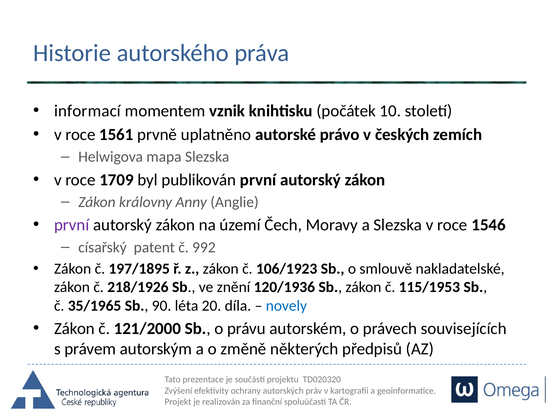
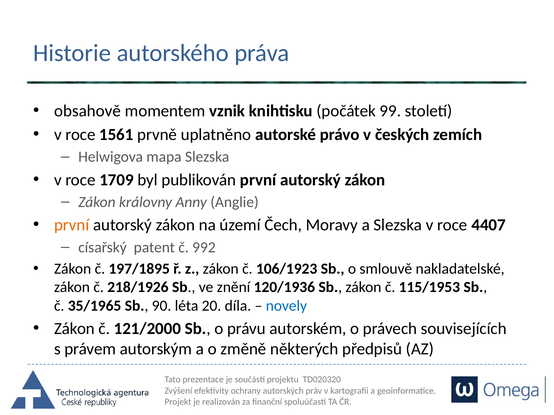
informací: informací -> obsahově
10: 10 -> 99
první at (72, 225) colour: purple -> orange
1546: 1546 -> 4407
